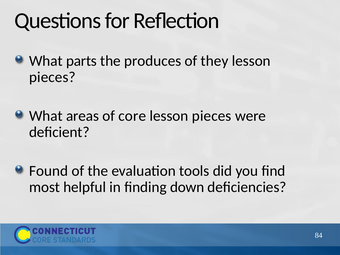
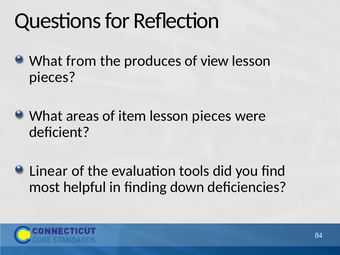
parts: parts -> from
they: they -> view
core: core -> item
Found: Found -> Linear
